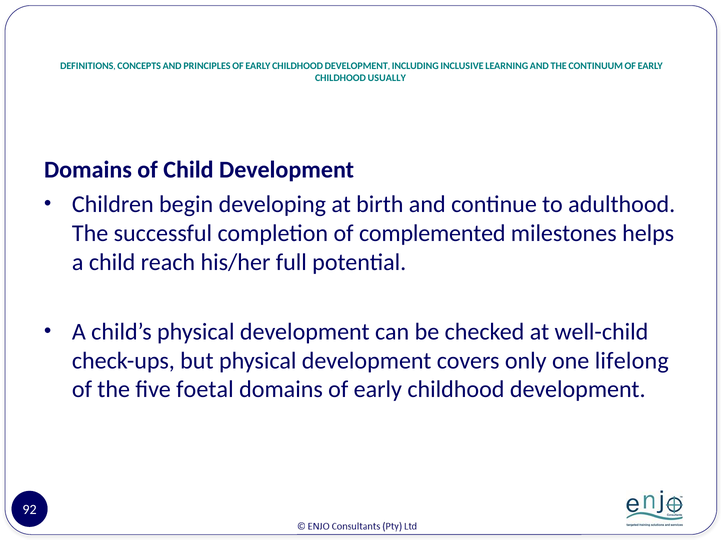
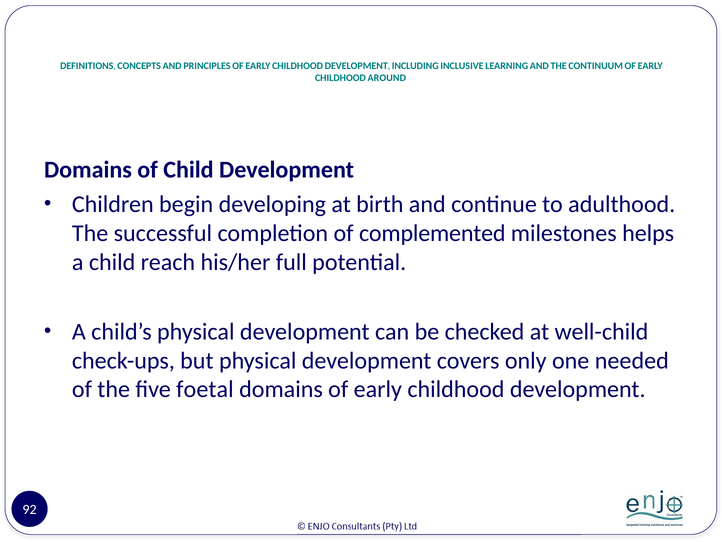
USUALLY: USUALLY -> AROUND
lifelong: lifelong -> needed
